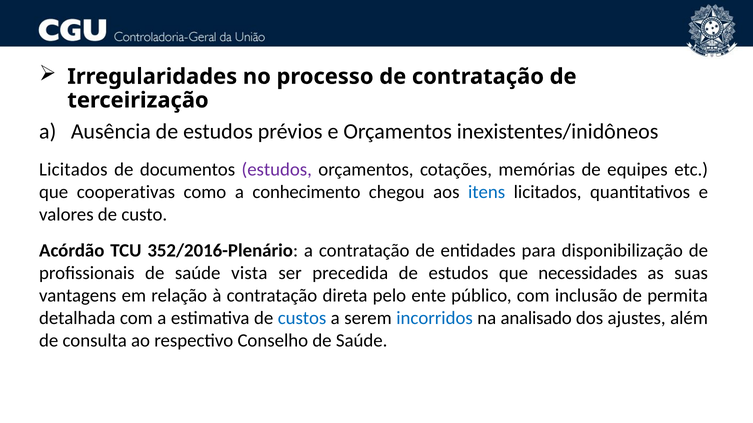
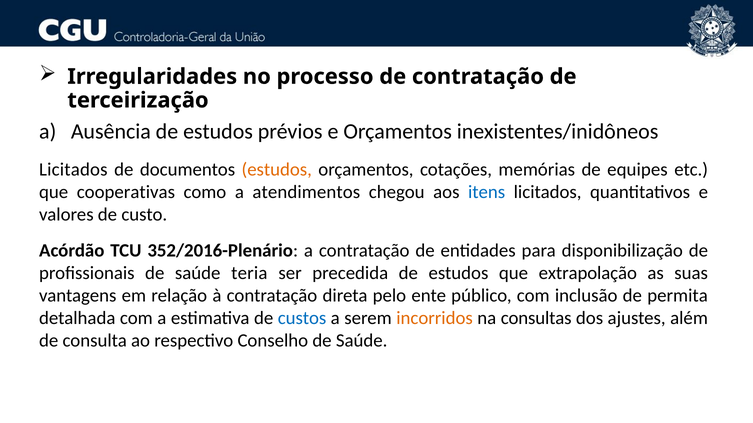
estudos at (277, 170) colour: purple -> orange
conhecimento: conhecimento -> atendimentos
vista: vista -> teria
necessidades: necessidades -> extrapolação
incorridos colour: blue -> orange
analisado: analisado -> consultas
